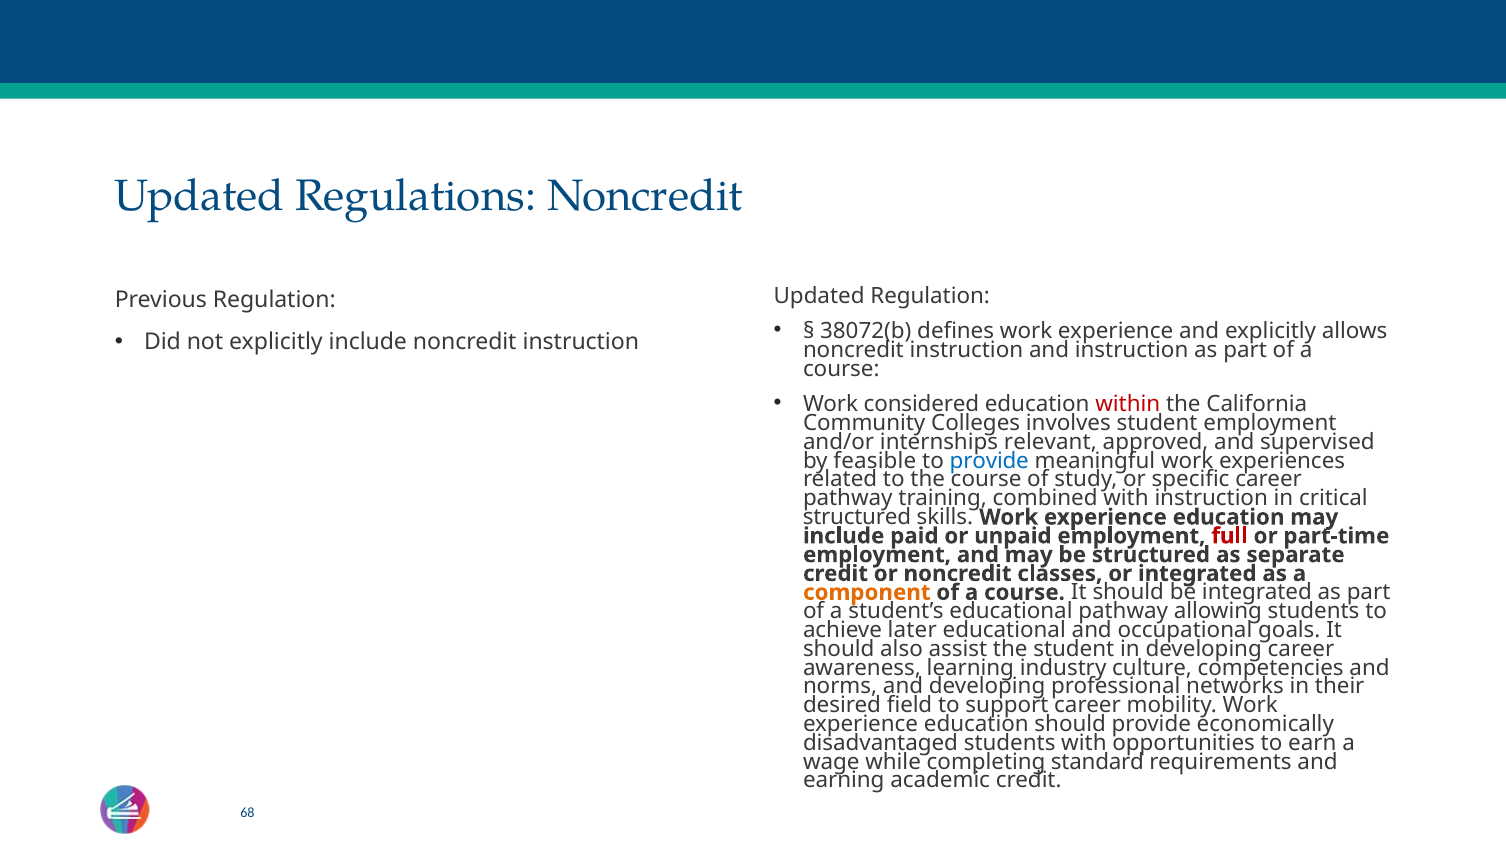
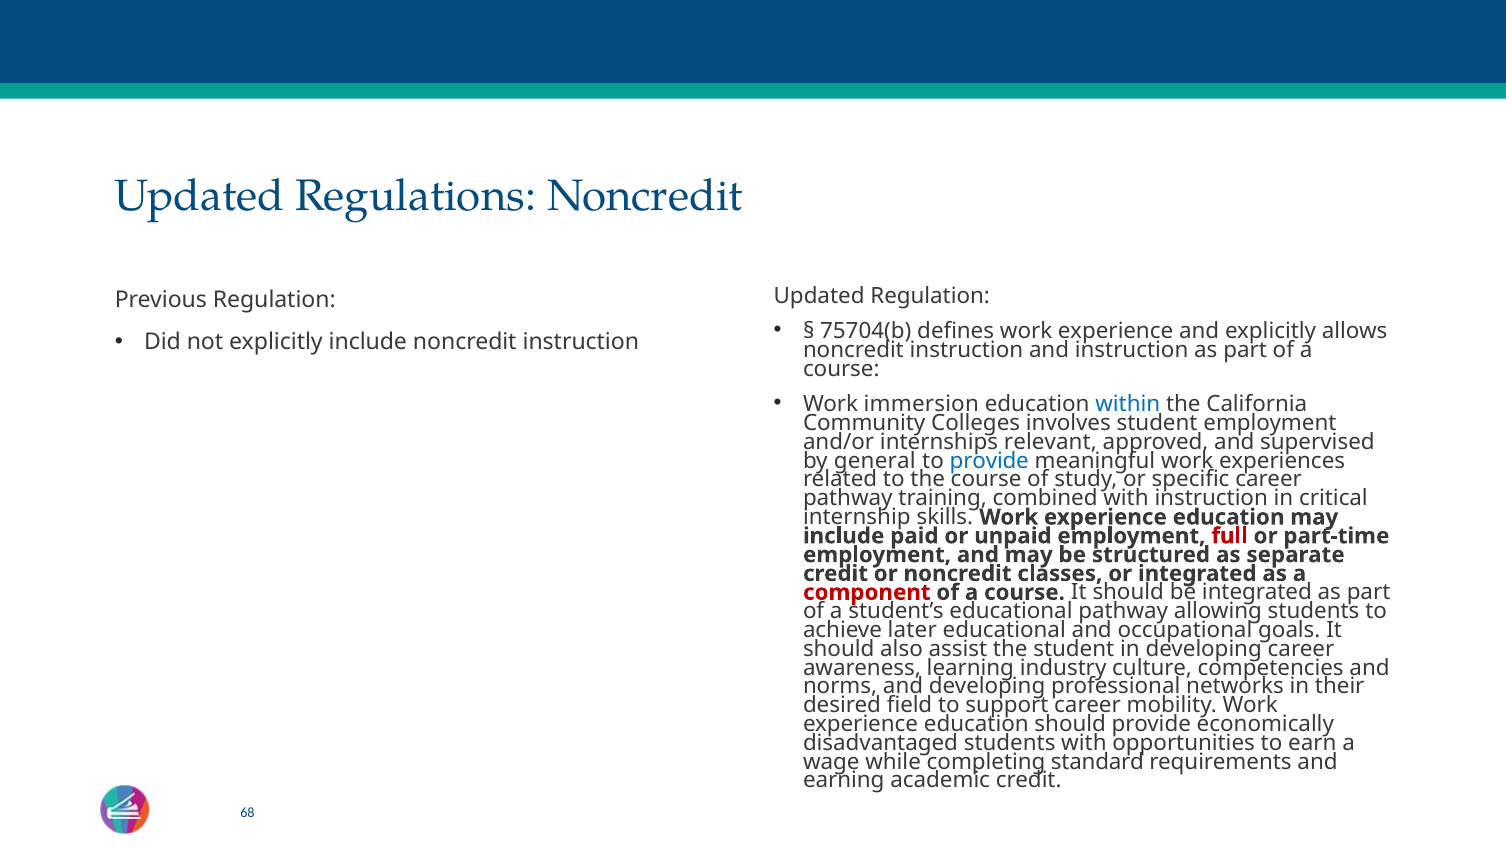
38072(b: 38072(b -> 75704(b
considered: considered -> immersion
within colour: red -> blue
feasible: feasible -> general
structured at (857, 517): structured -> internship
component colour: orange -> red
